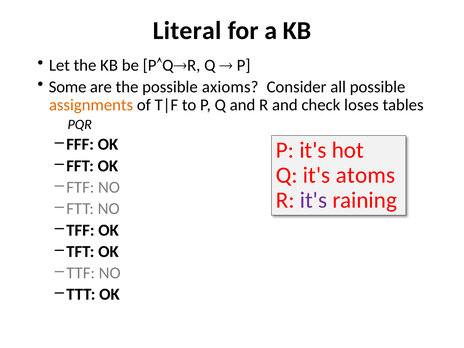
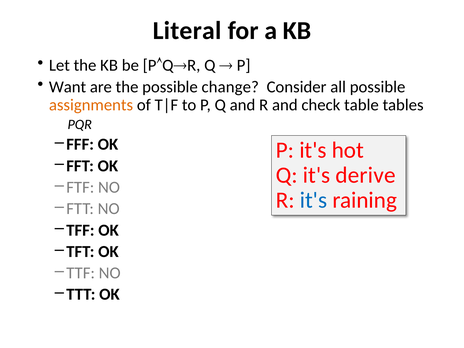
Some: Some -> Want
axioms: axioms -> change
loses: loses -> table
atoms: atoms -> derive
it's at (314, 200) colour: purple -> blue
